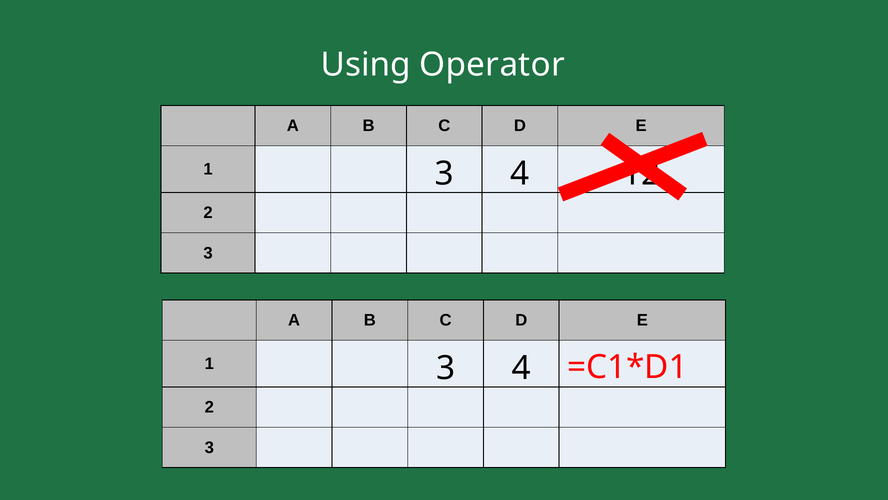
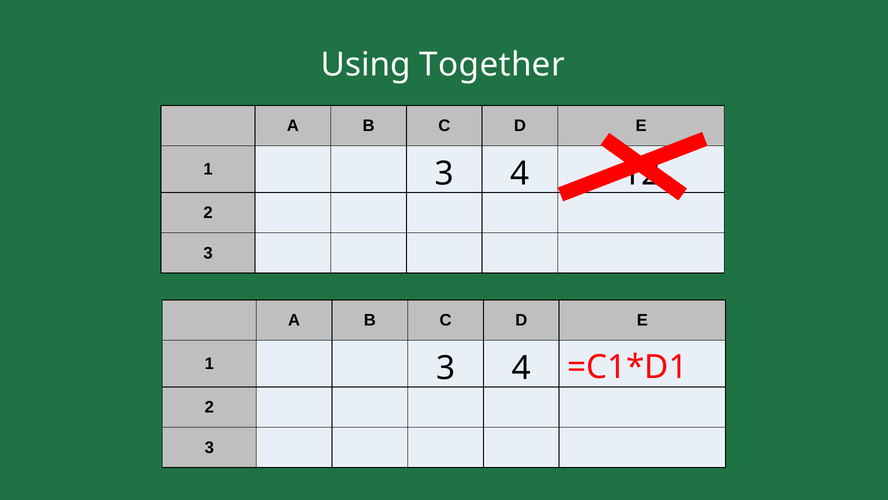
Operator: Operator -> Together
